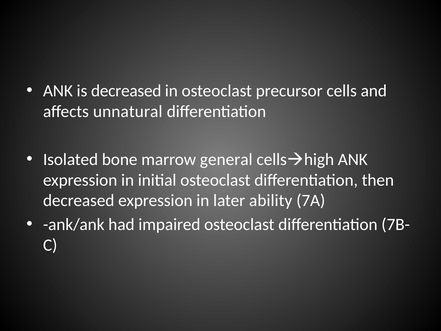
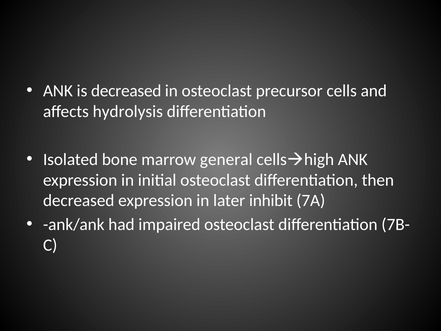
unnatural: unnatural -> hydrolysis
ability: ability -> inhibit
